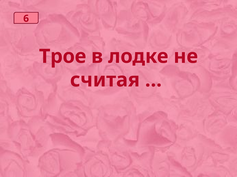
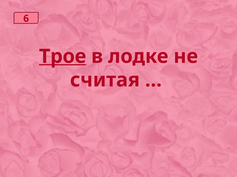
Трое underline: none -> present
